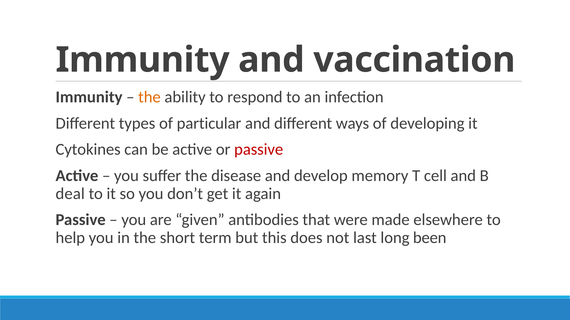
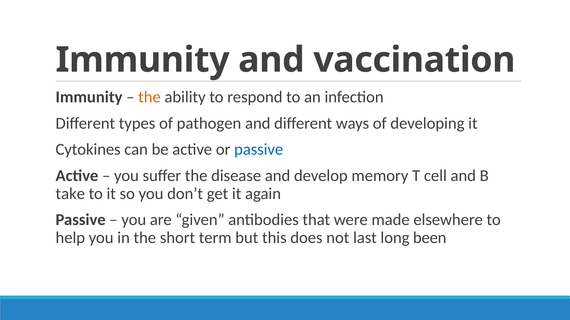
particular: particular -> pathogen
passive at (259, 150) colour: red -> blue
deal: deal -> take
